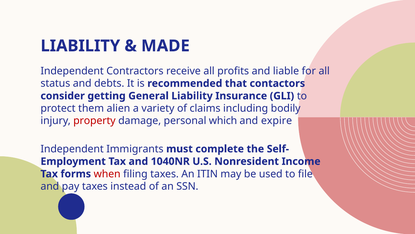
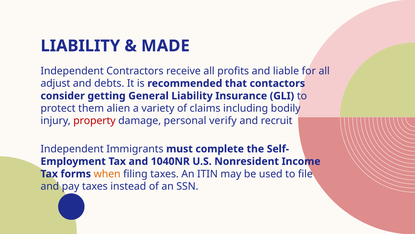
status: status -> adjust
which: which -> verify
expire: expire -> recruit
when colour: red -> orange
